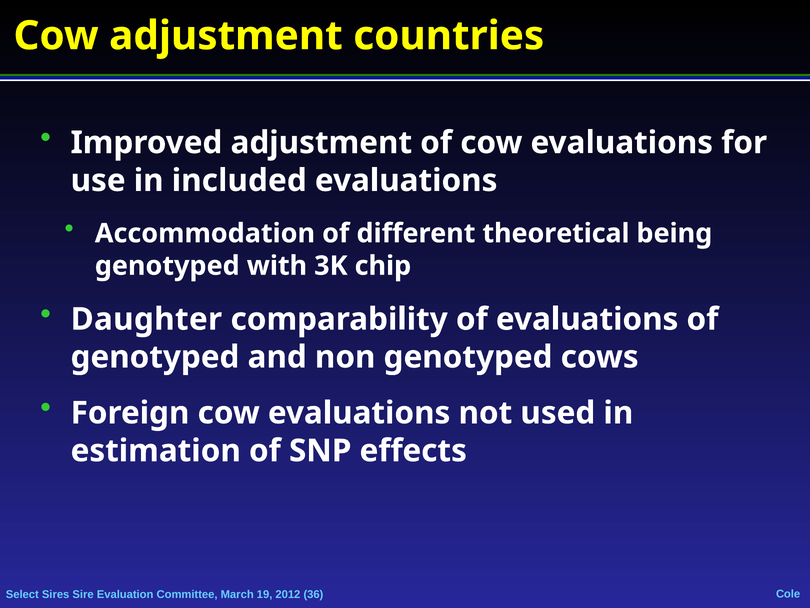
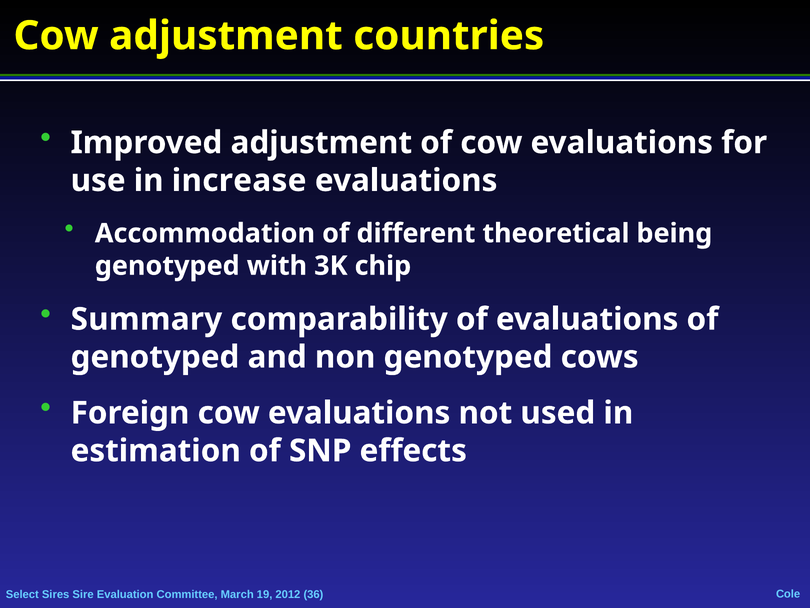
included: included -> increase
Daughter: Daughter -> Summary
